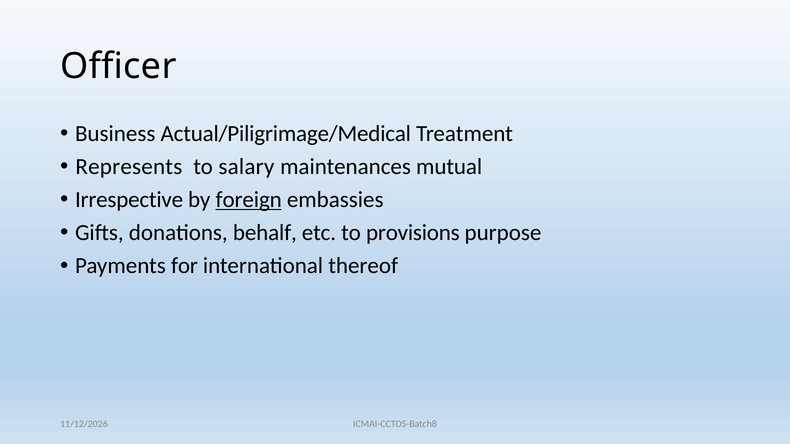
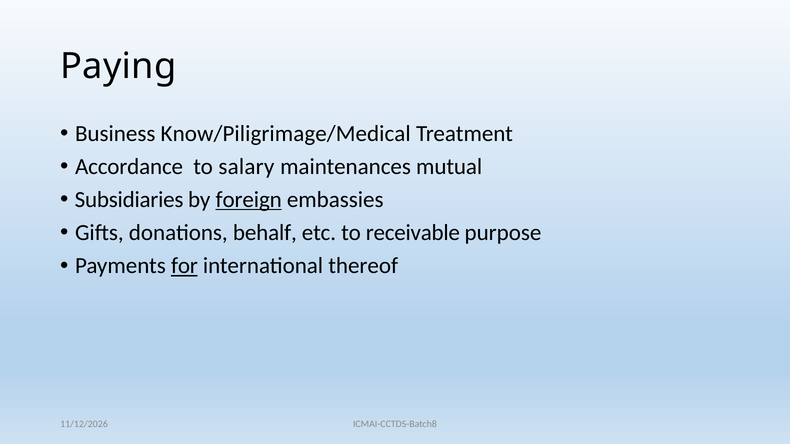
Officer: Officer -> Paying
Actual/Piligrimage/Medical: Actual/Piligrimage/Medical -> Know/Piligrimage/Medical
Represents: Represents -> Accordance
Irrespective: Irrespective -> Subsidiaries
provisions: provisions -> receivable
for underline: none -> present
